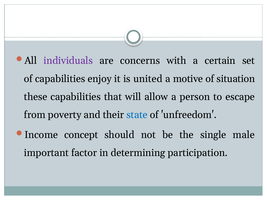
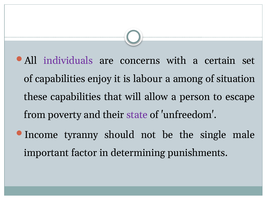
united: united -> labour
motive: motive -> among
state colour: blue -> purple
concept: concept -> tyranny
participation: participation -> punishments
